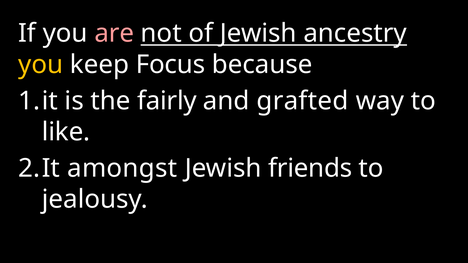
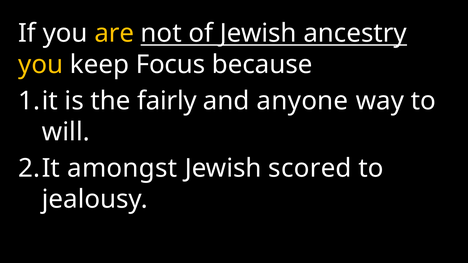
are colour: pink -> yellow
grafted: grafted -> anyone
like: like -> will
friends: friends -> scored
